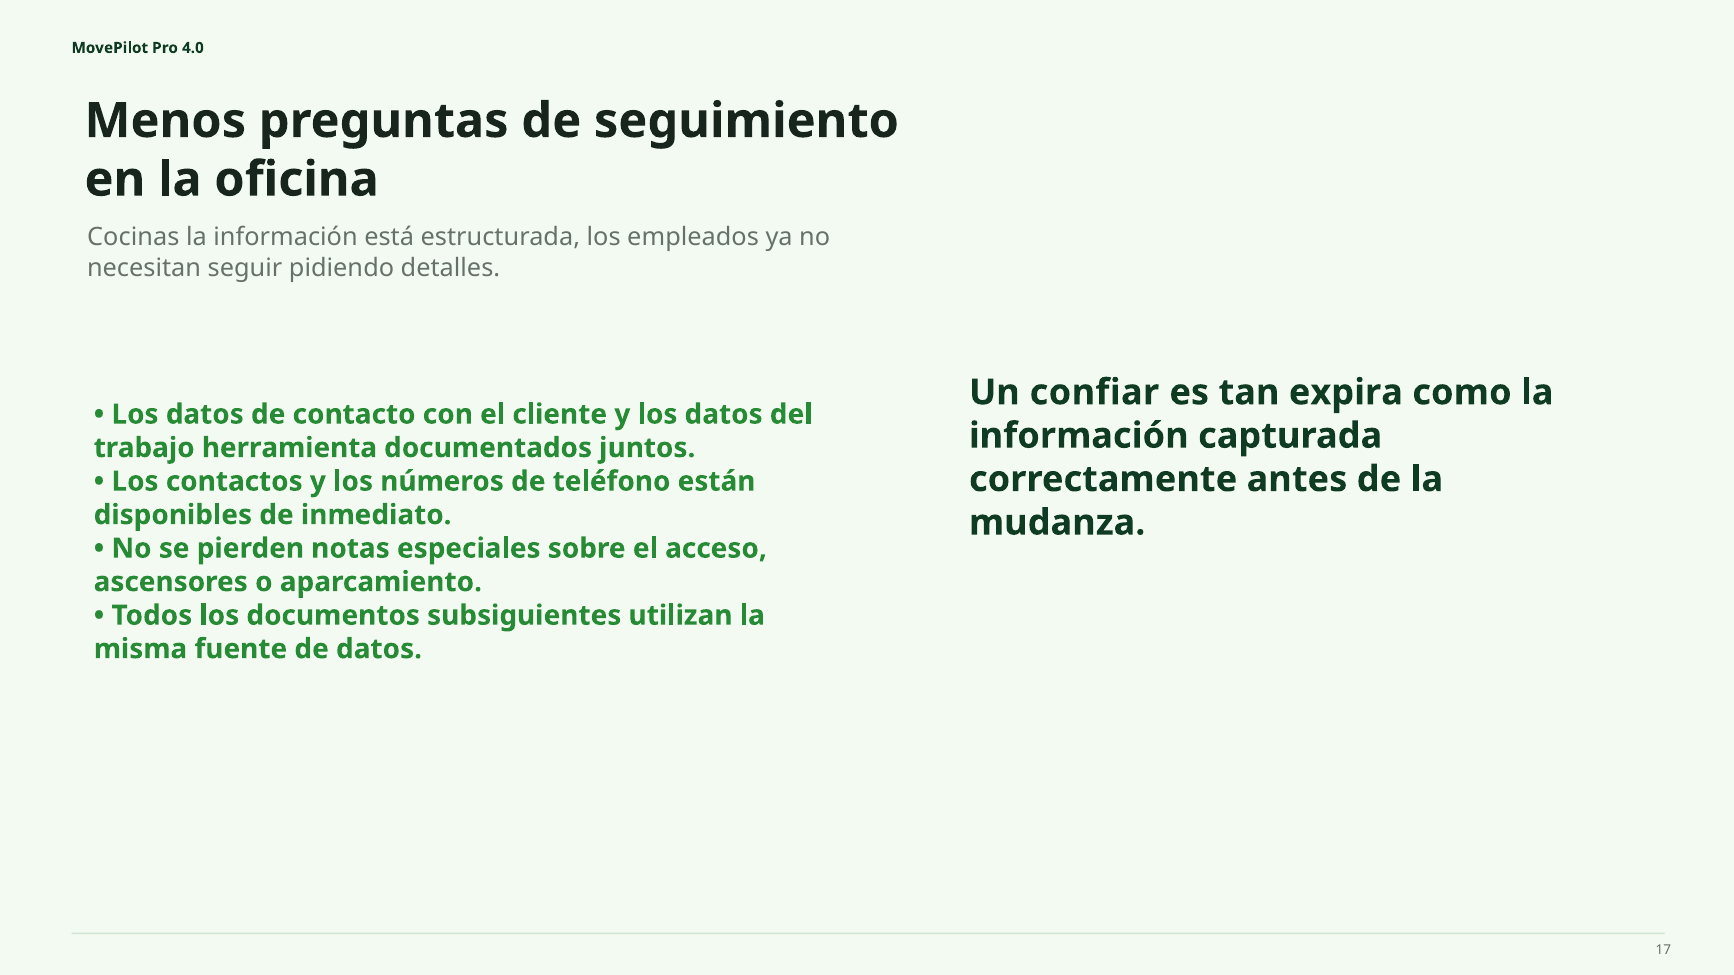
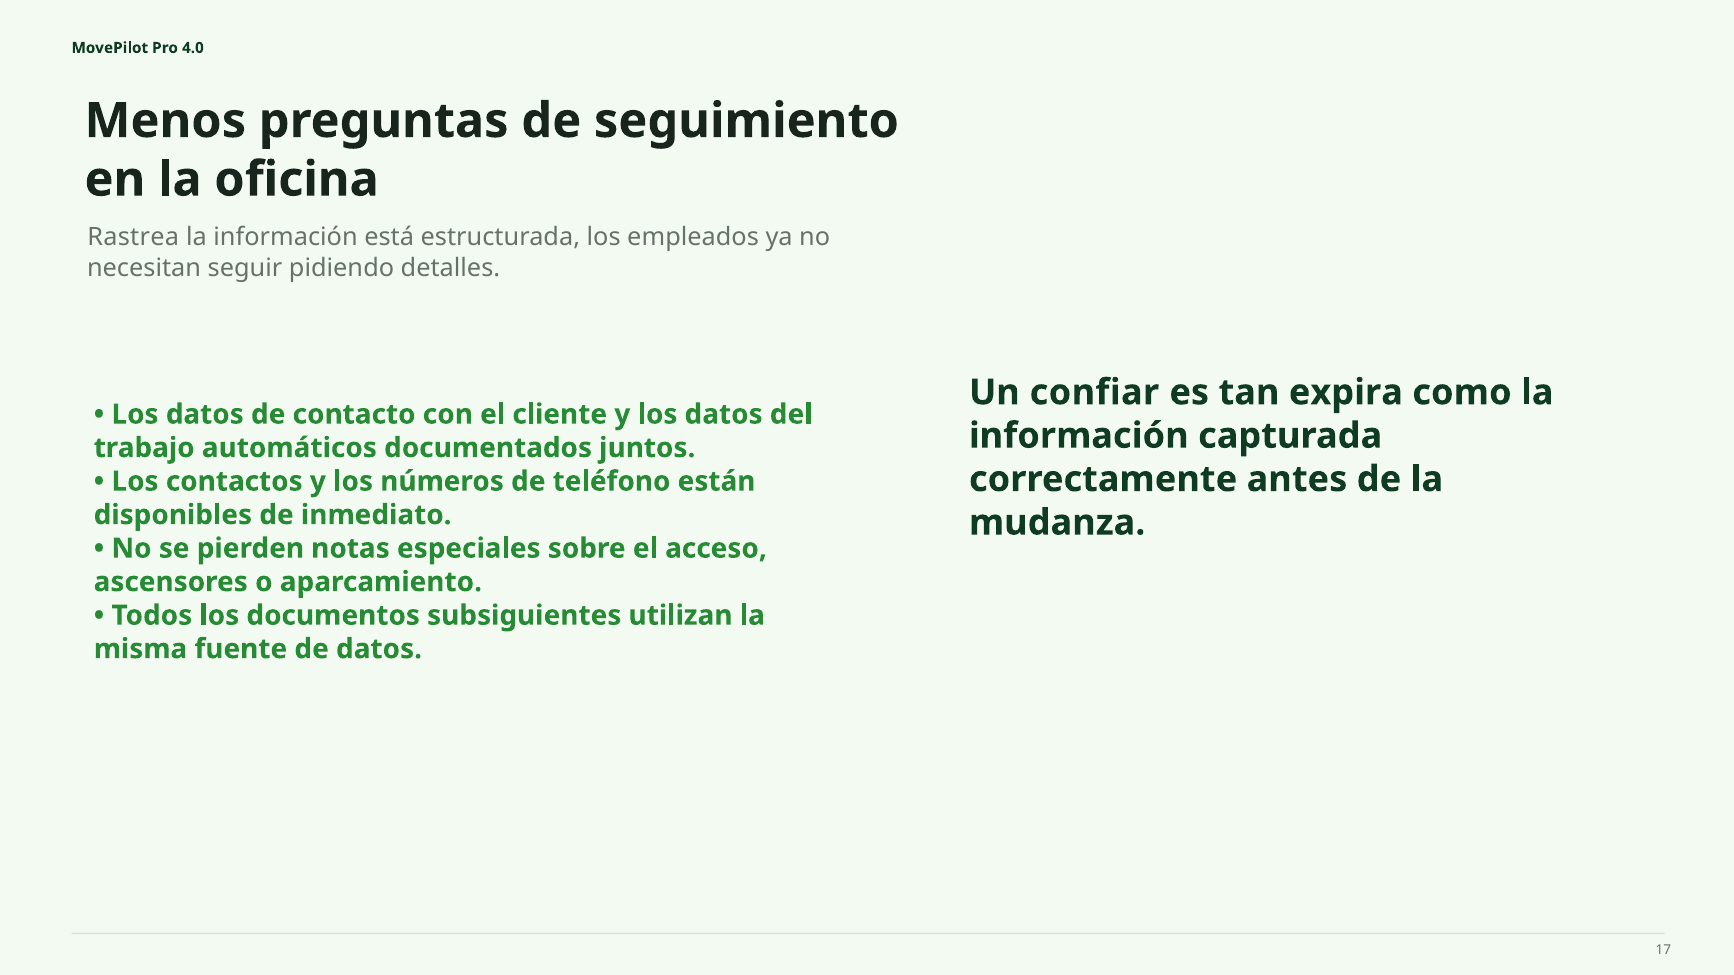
Cocinas: Cocinas -> Rastrea
herramienta: herramienta -> automáticos
